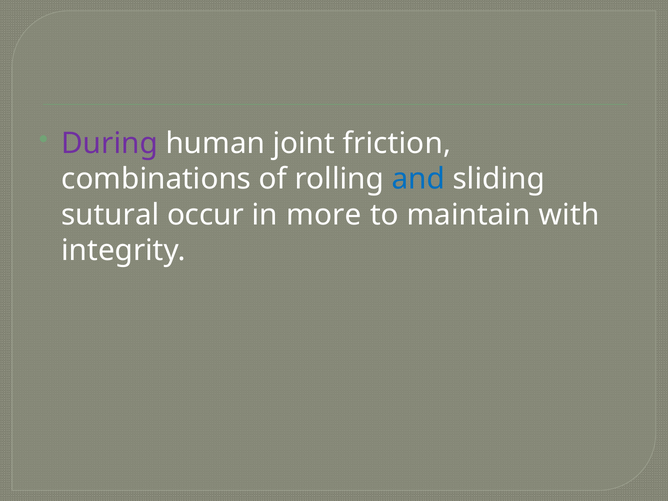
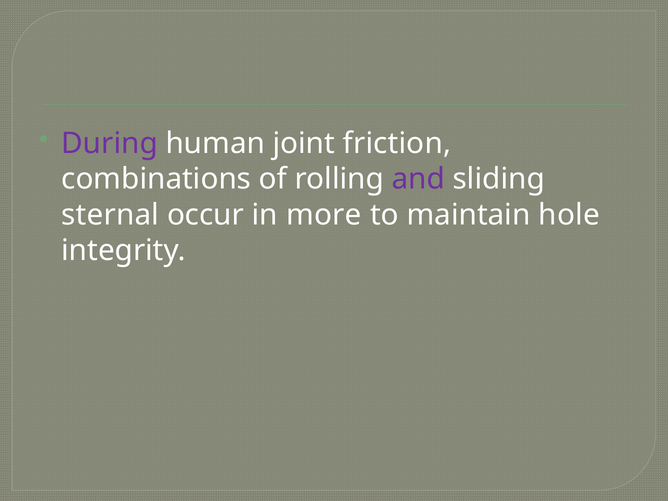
and colour: blue -> purple
sutural: sutural -> sternal
with: with -> hole
